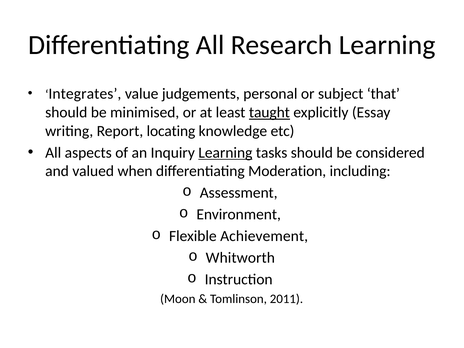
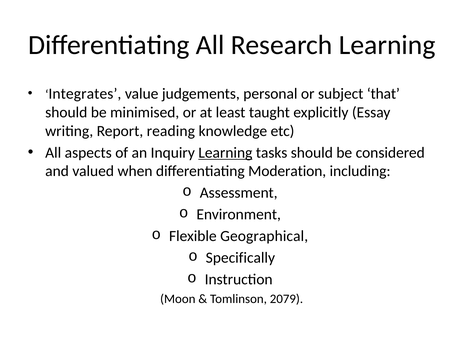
taught underline: present -> none
locating: locating -> reading
Achievement: Achievement -> Geographical
Whitworth: Whitworth -> Specifically
2011: 2011 -> 2079
